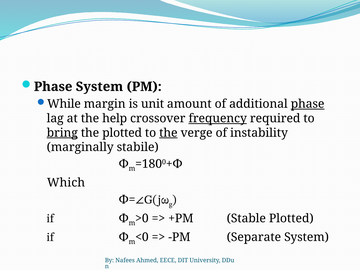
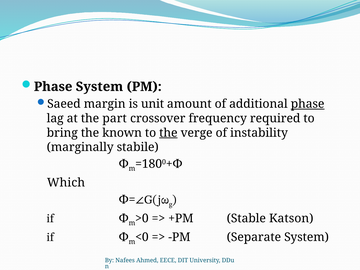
While: While -> Saeed
help: help -> part
frequency underline: present -> none
bring underline: present -> none
the plotted: plotted -> known
Stable Plotted: Plotted -> Katson
